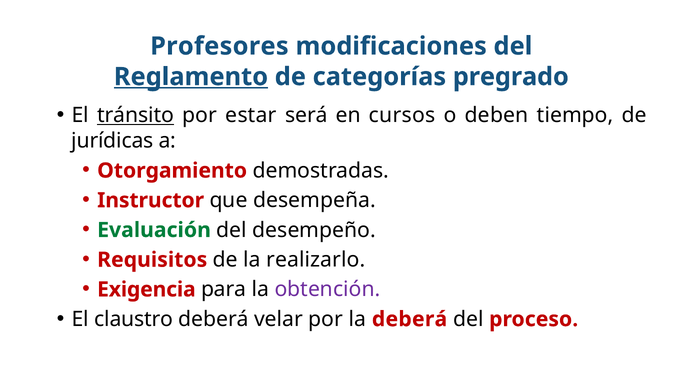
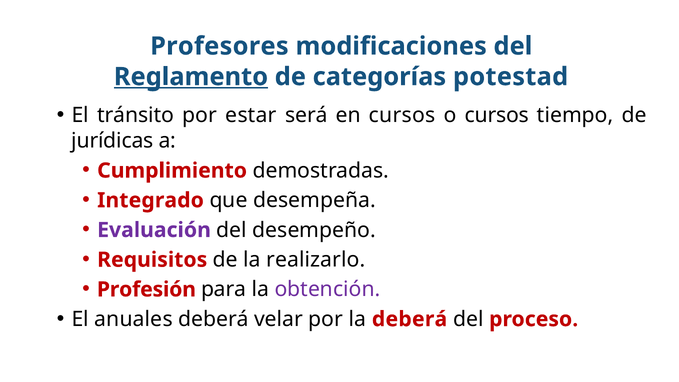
pregrado: pregrado -> potestad
tránsito underline: present -> none
o deben: deben -> cursos
Otorgamiento: Otorgamiento -> Cumplimiento
Instructor: Instructor -> Integrado
Evaluación colour: green -> purple
Exigencia: Exigencia -> Profesión
claustro: claustro -> anuales
